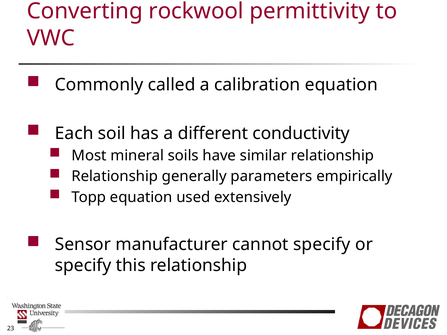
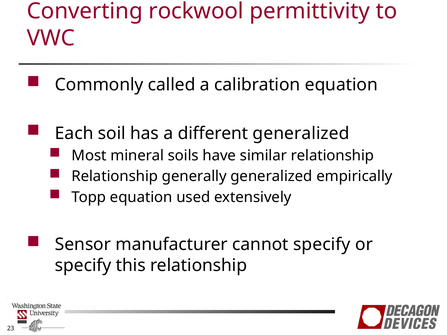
different conductivity: conductivity -> generalized
generally parameters: parameters -> generalized
